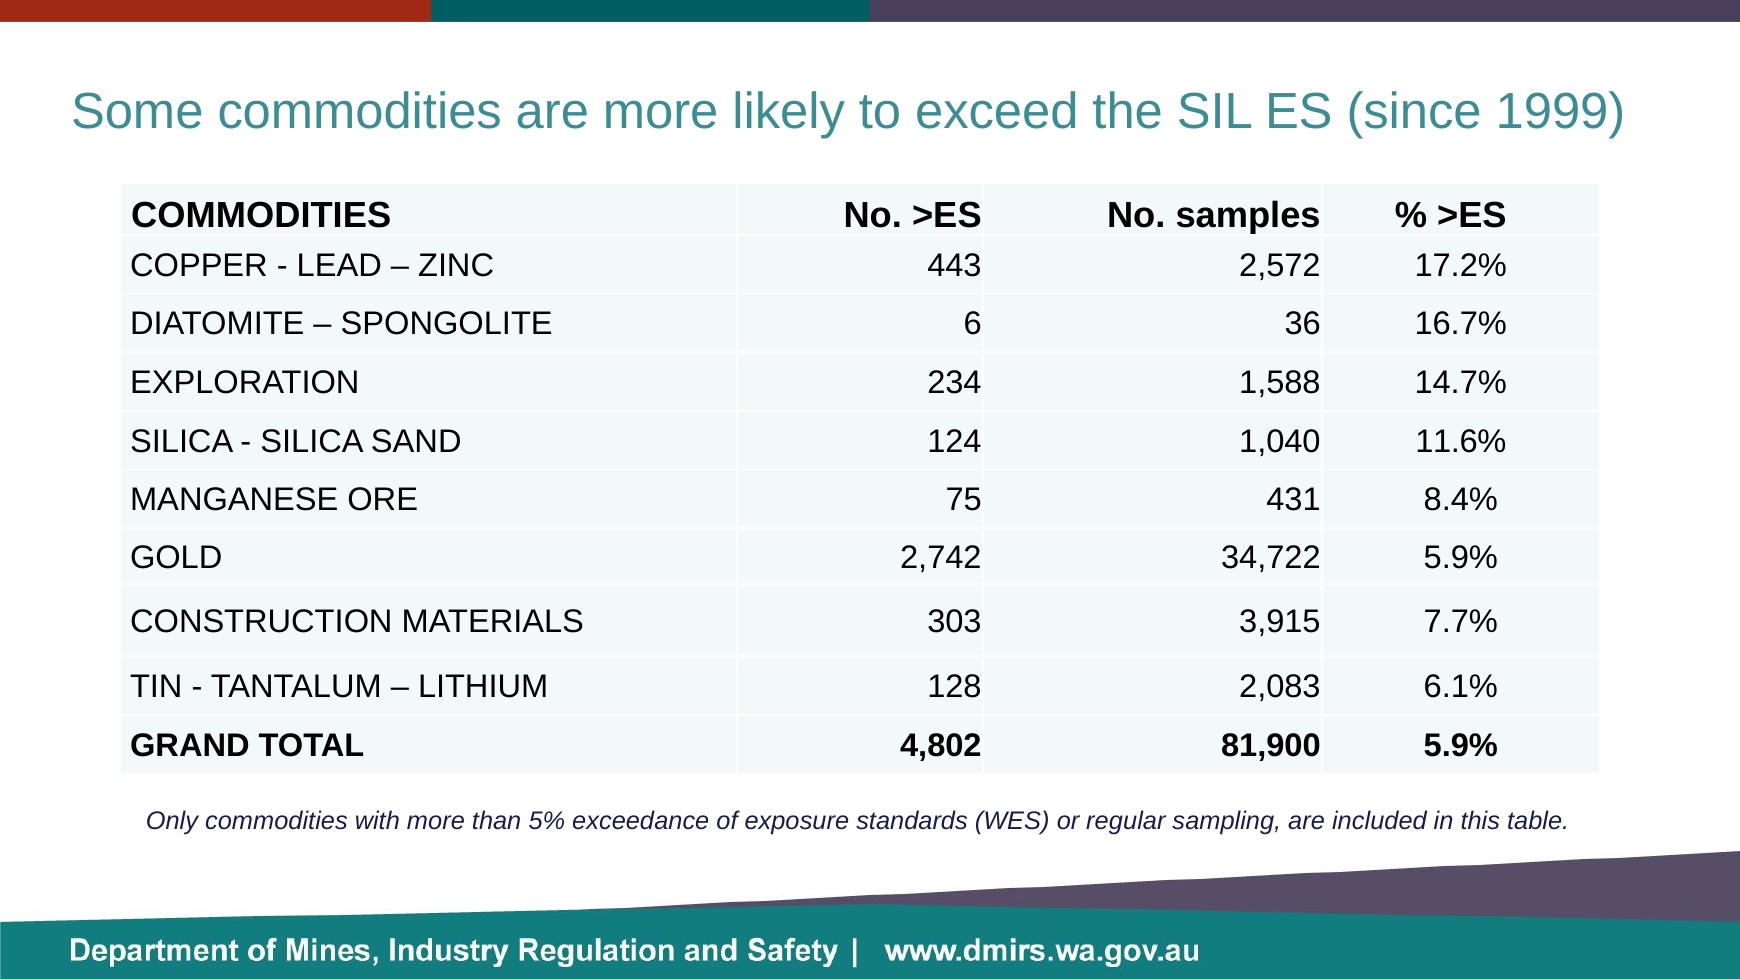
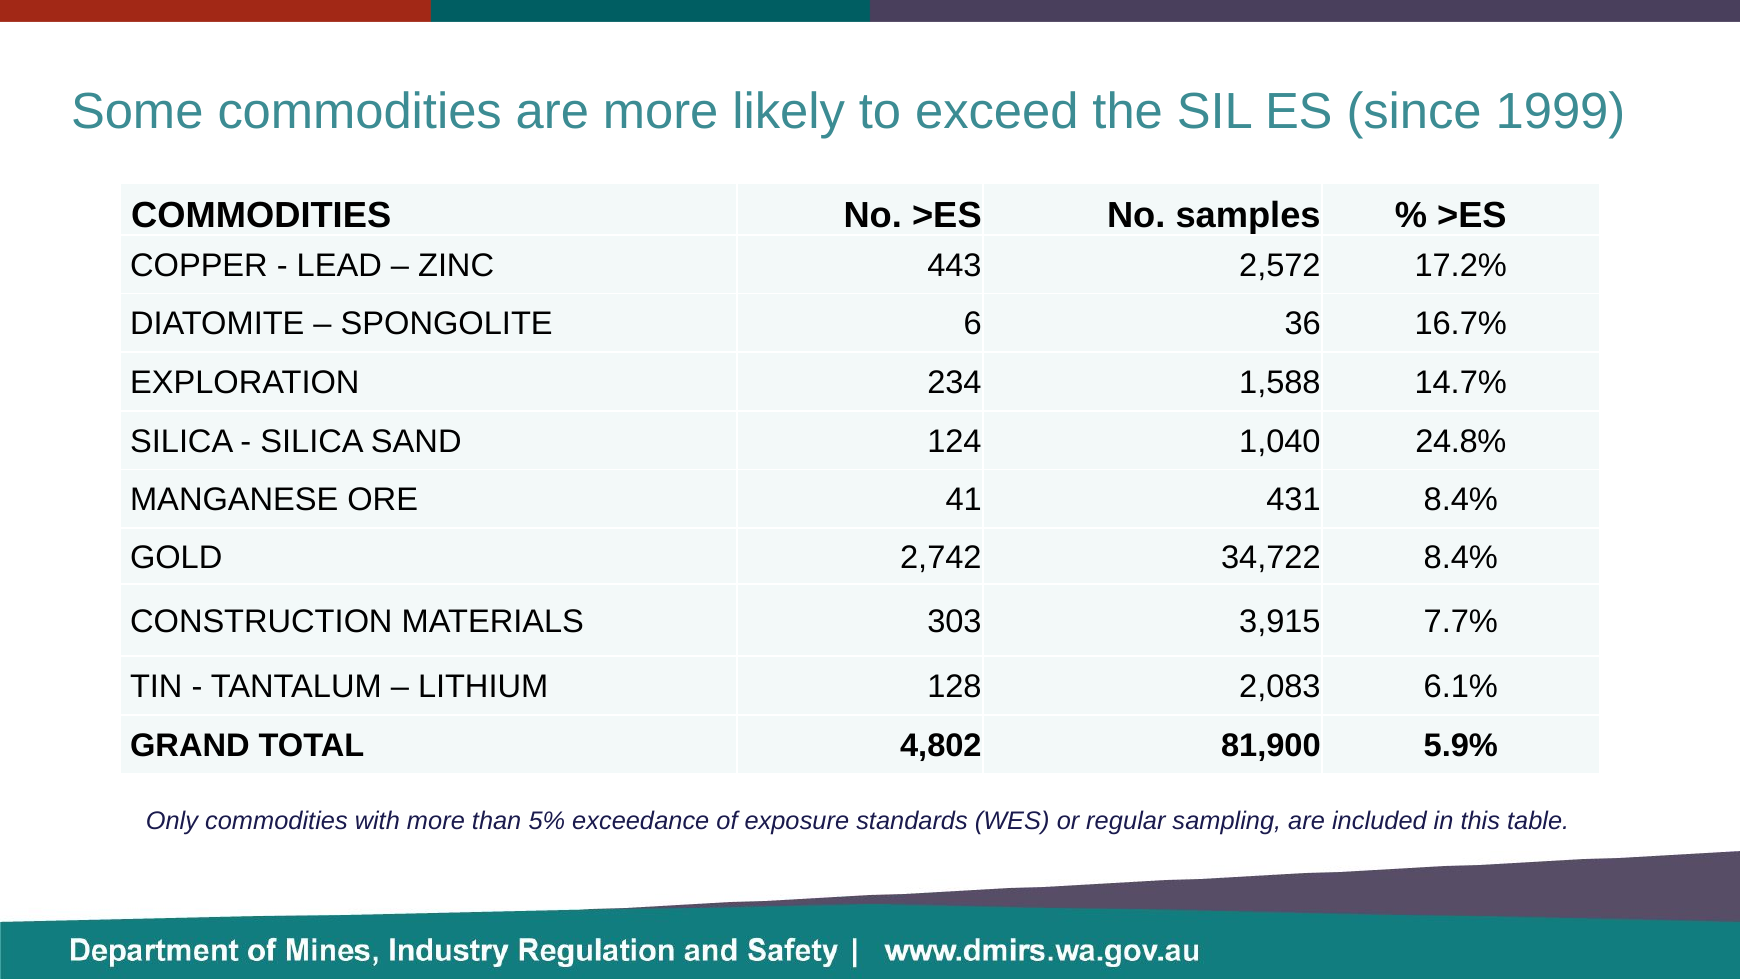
11.6%: 11.6% -> 24.8%
75: 75 -> 41
34,722 5.9%: 5.9% -> 8.4%
